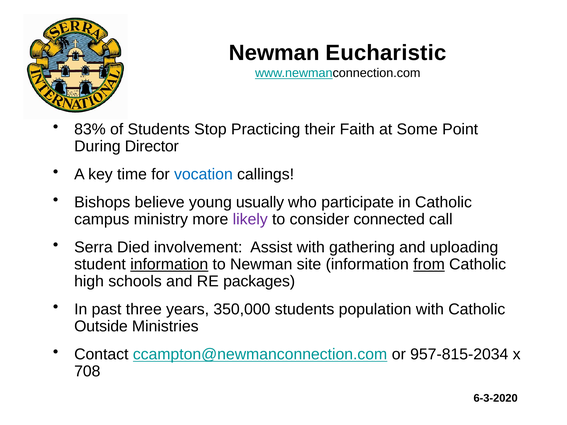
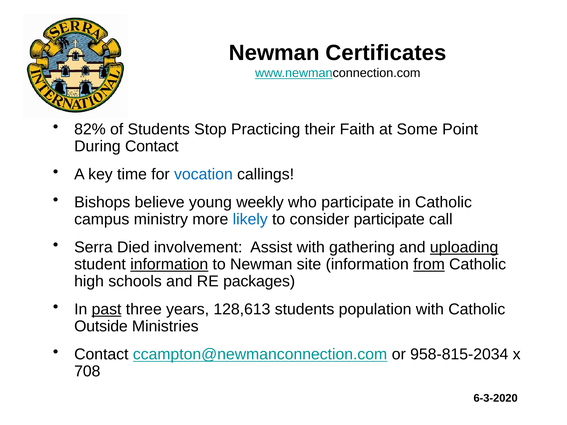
Eucharistic: Eucharistic -> Certificates
83%: 83% -> 82%
During Director: Director -> Contact
usually: usually -> weekly
likely colour: purple -> blue
consider connected: connected -> participate
uploading underline: none -> present
past underline: none -> present
350,000: 350,000 -> 128,613
957-815-2034: 957-815-2034 -> 958-815-2034
